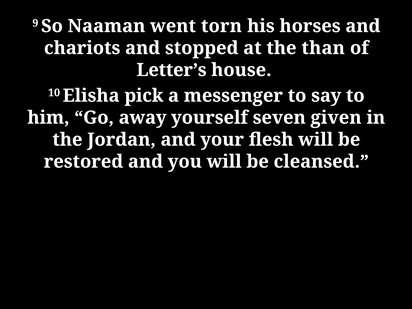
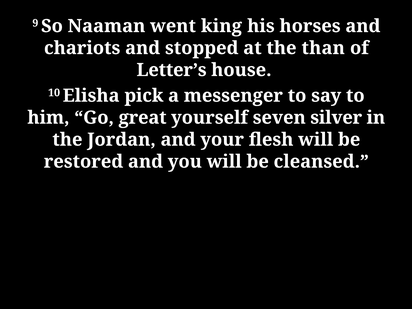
torn: torn -> king
away: away -> great
given: given -> silver
